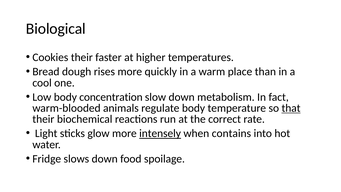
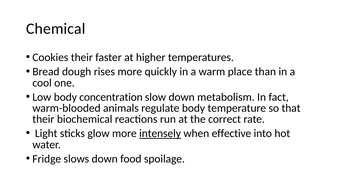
Biological: Biological -> Chemical
that underline: present -> none
contains: contains -> effective
